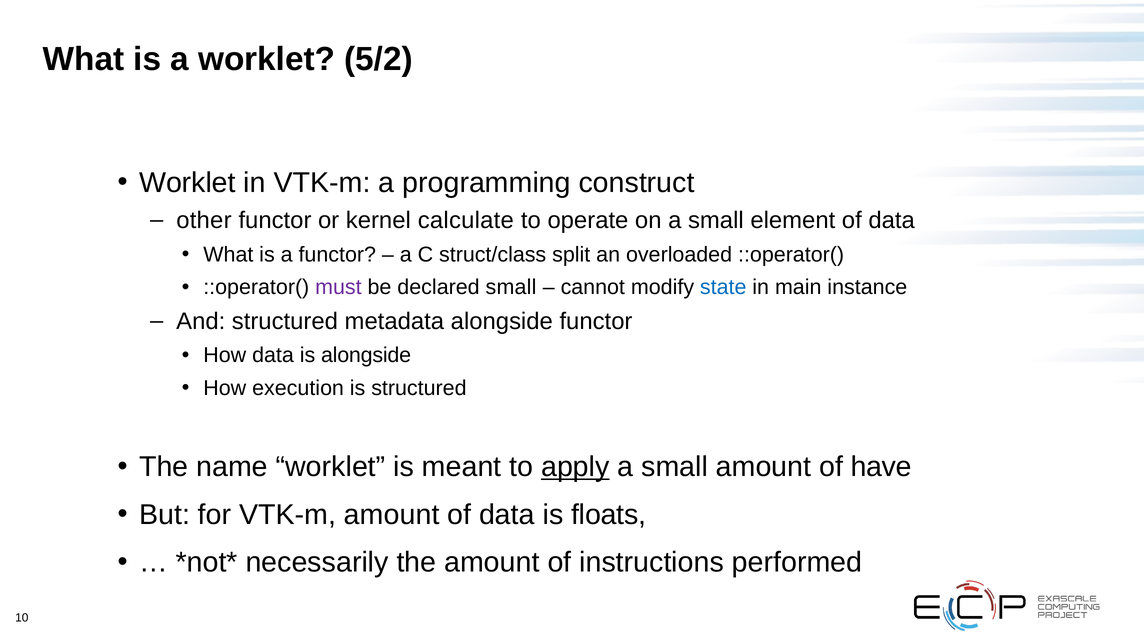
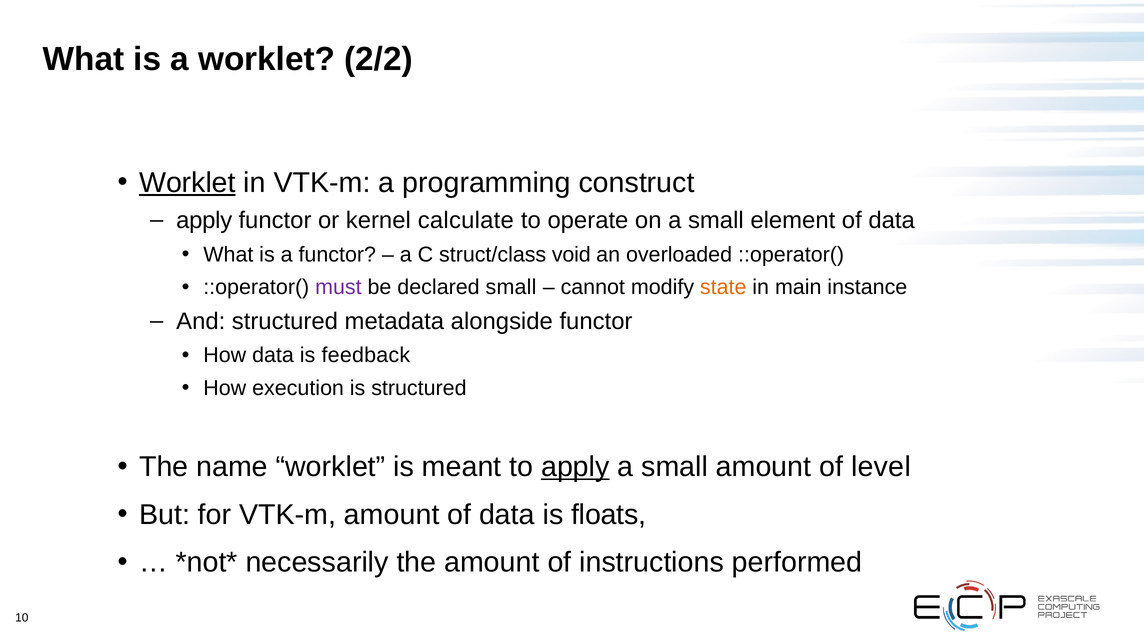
5/2: 5/2 -> 2/2
Worklet at (187, 183) underline: none -> present
other at (204, 220): other -> apply
split: split -> void
state colour: blue -> orange
is alongside: alongside -> feedback
have: have -> level
